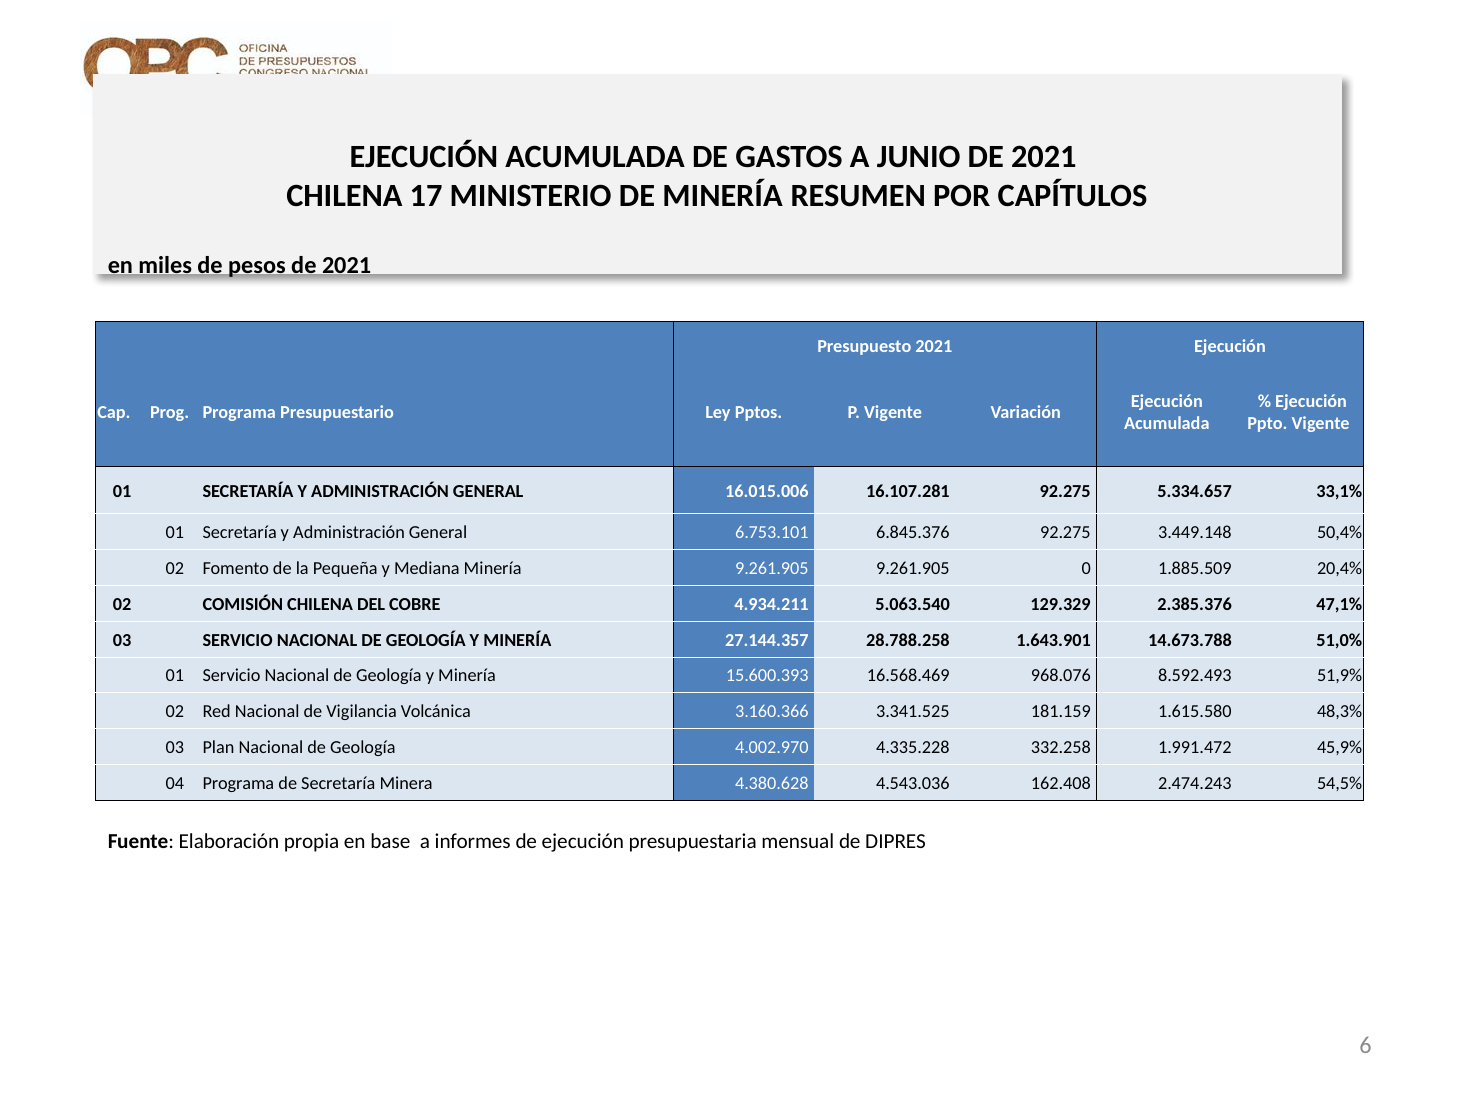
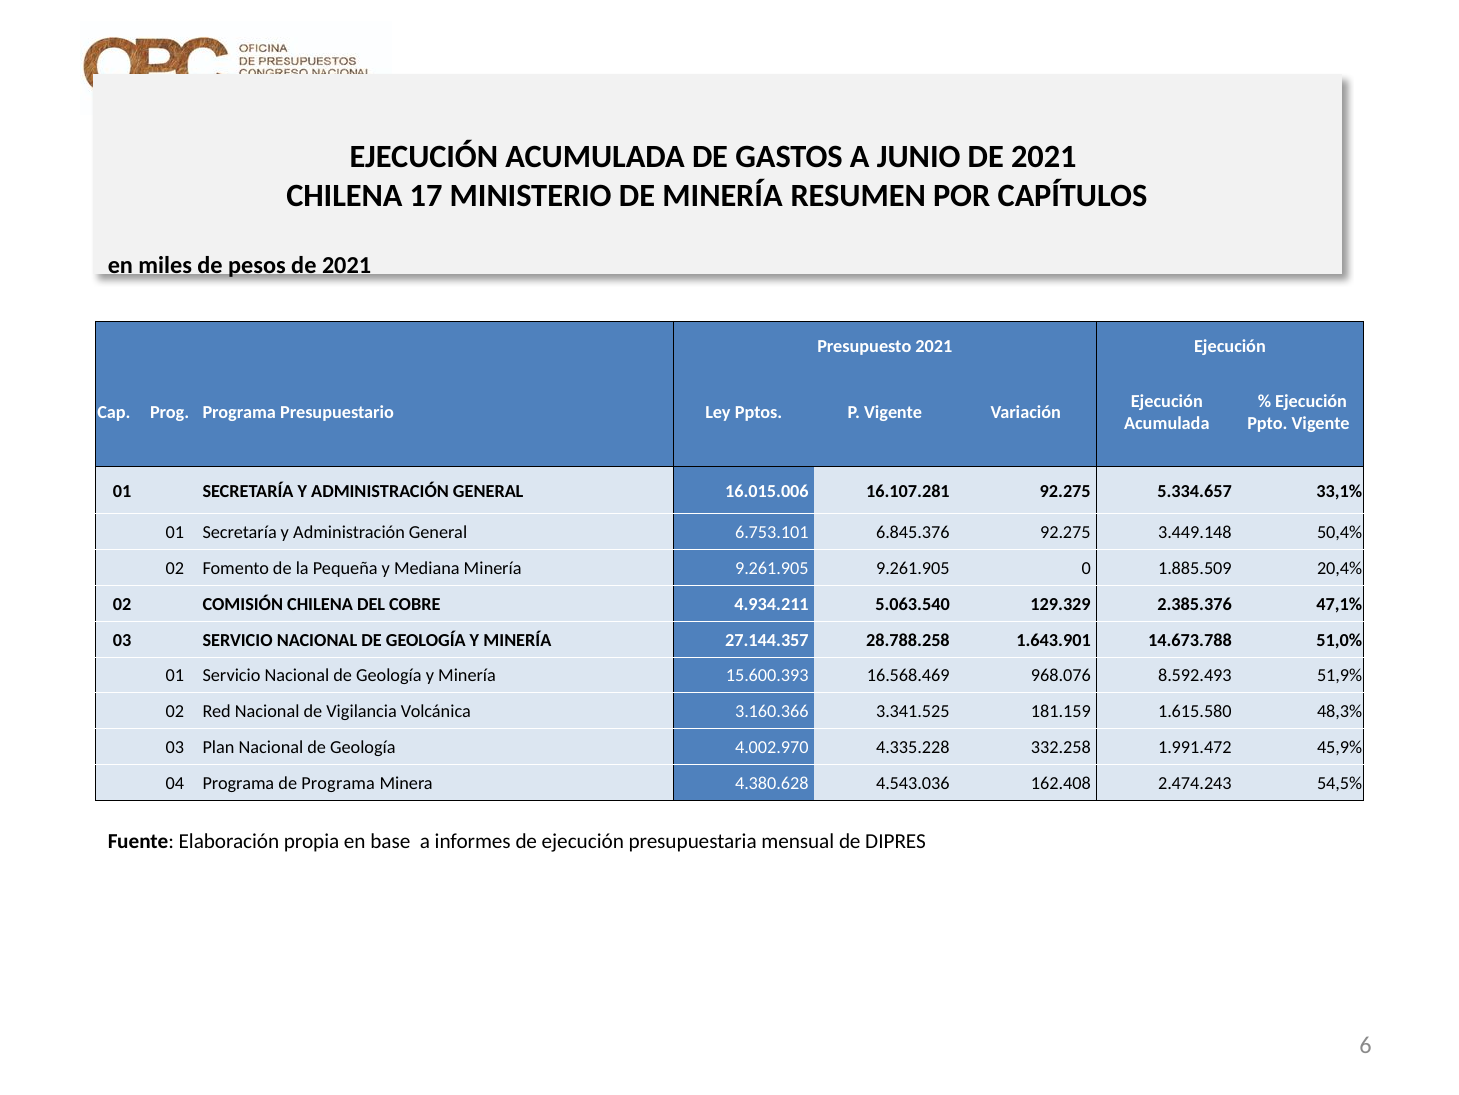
de Secretaría: Secretaría -> Programa
